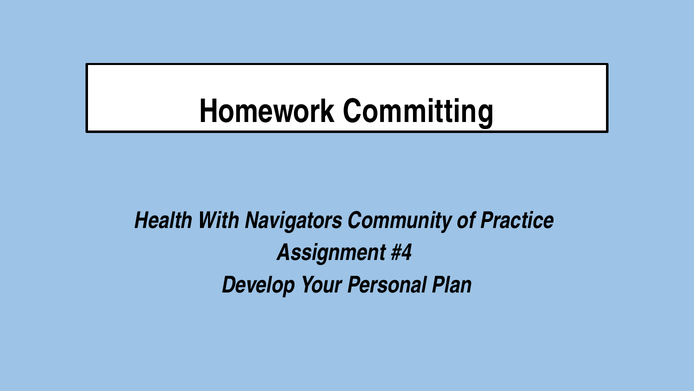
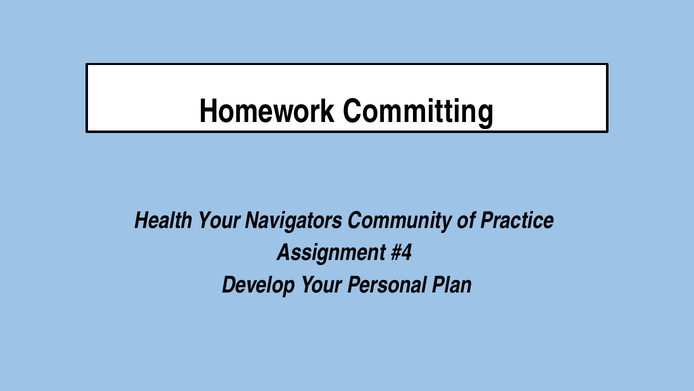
Health With: With -> Your
